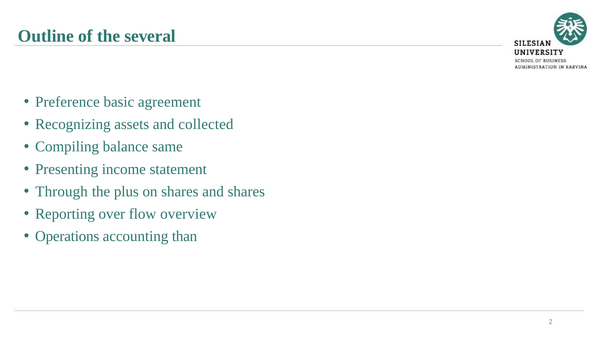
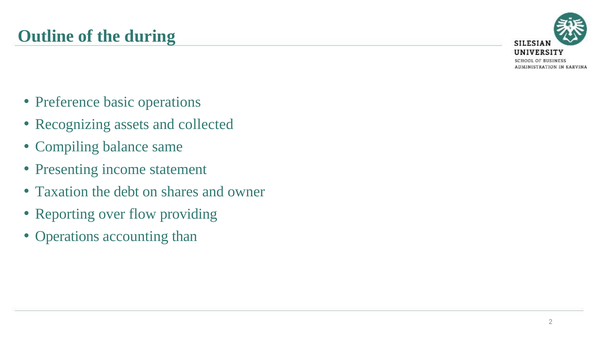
several: several -> during
basic agreement: agreement -> operations
Through: Through -> Taxation
plus: plus -> debt
and shares: shares -> owner
overview: overview -> providing
